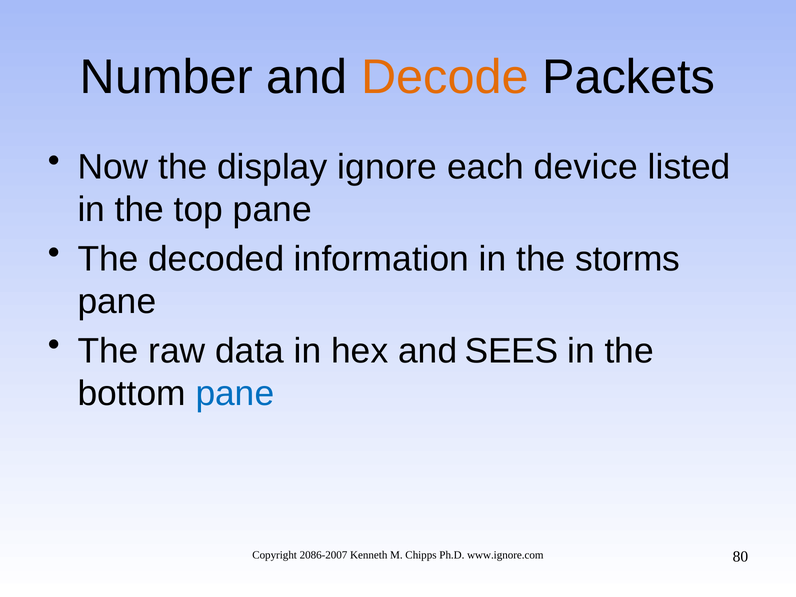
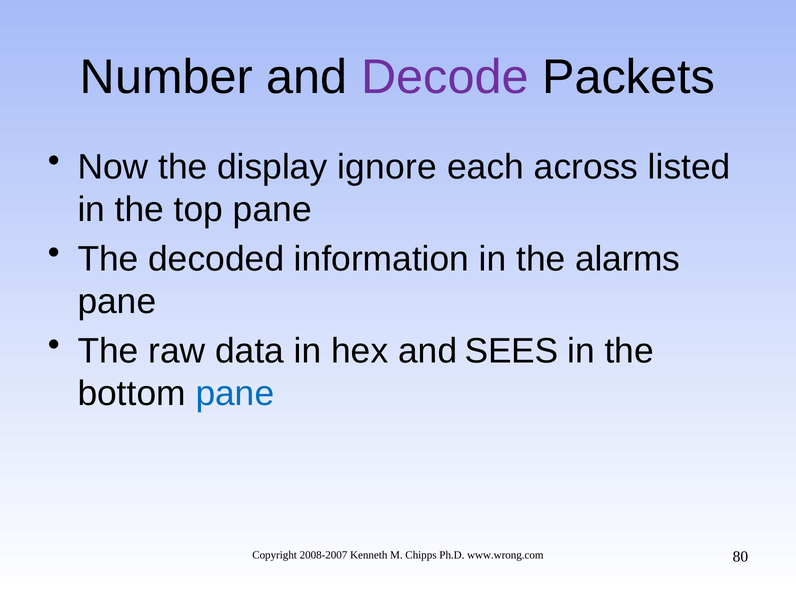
Decode colour: orange -> purple
device: device -> across
storms: storms -> alarms
2086-2007: 2086-2007 -> 2008-2007
www.ignore.com: www.ignore.com -> www.wrong.com
